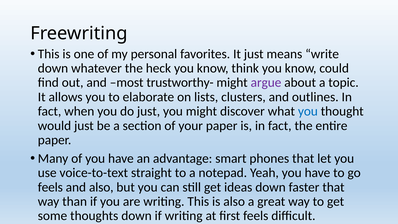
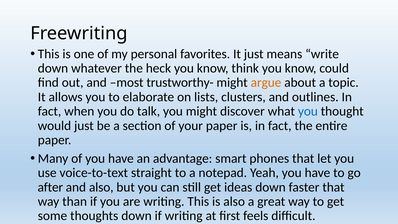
argue colour: purple -> orange
do just: just -> talk
feels at (50, 187): feels -> after
